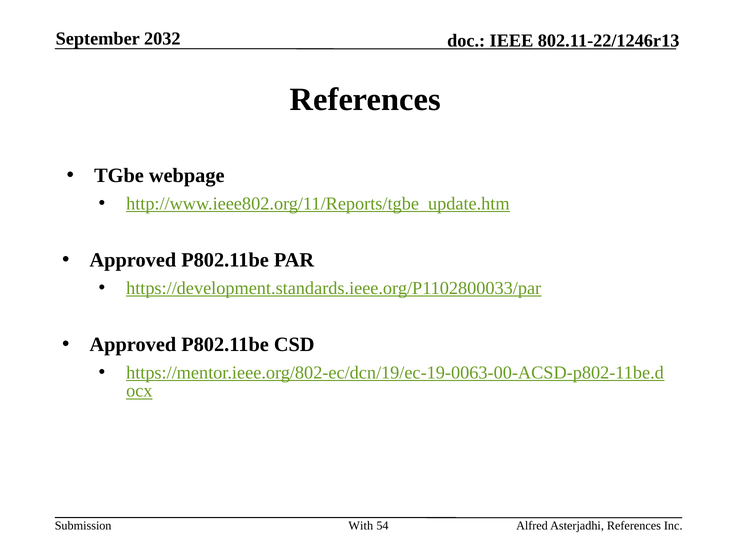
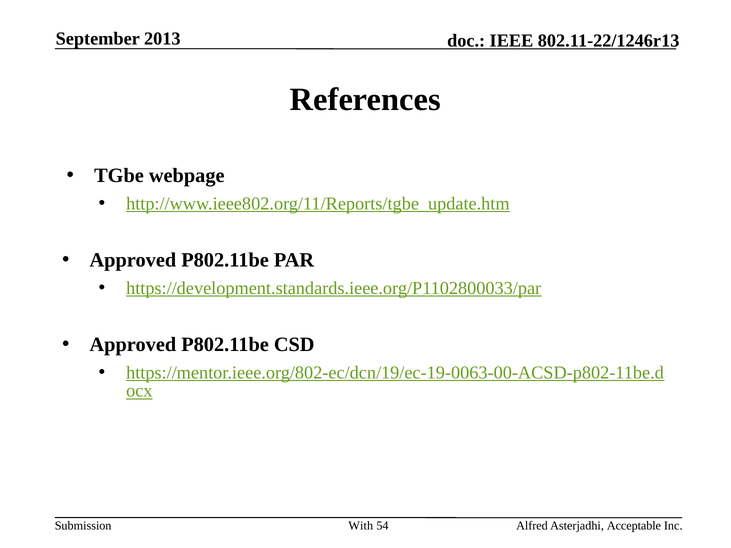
2032: 2032 -> 2013
Asterjadhi References: References -> Acceptable
